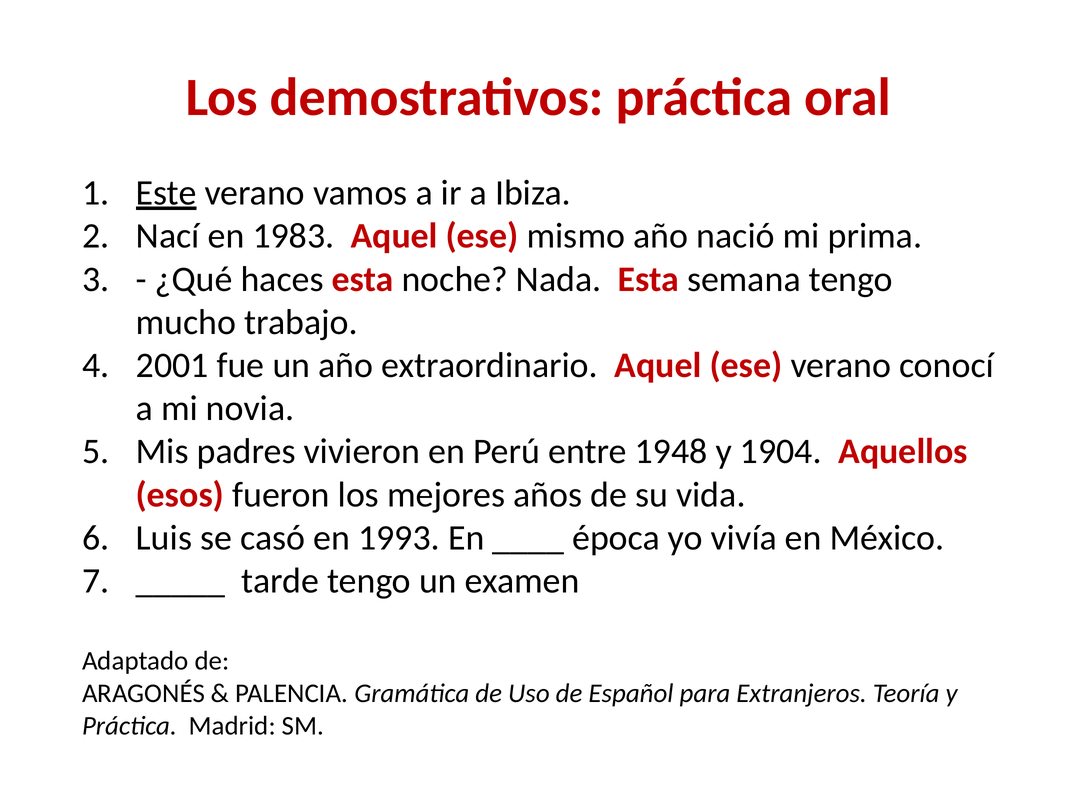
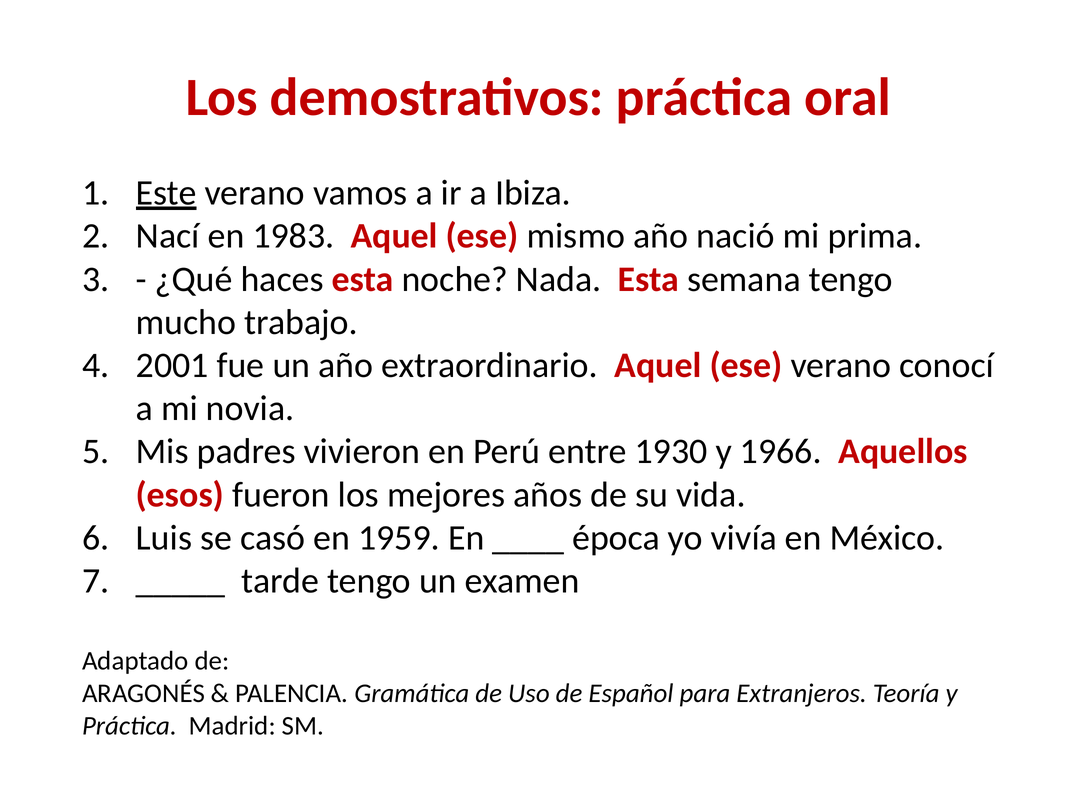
1948: 1948 -> 1930
1904: 1904 -> 1966
1993: 1993 -> 1959
